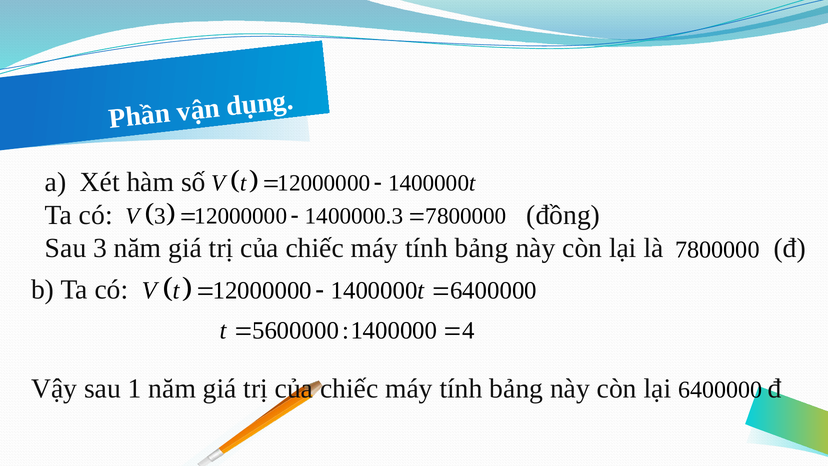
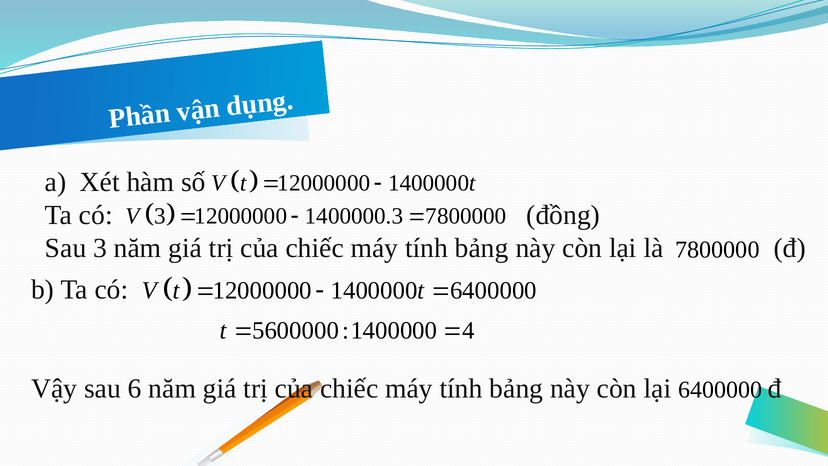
1: 1 -> 6
